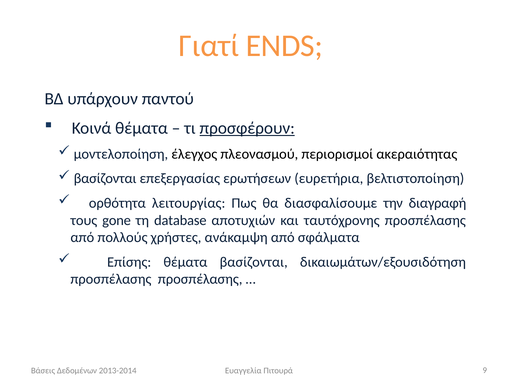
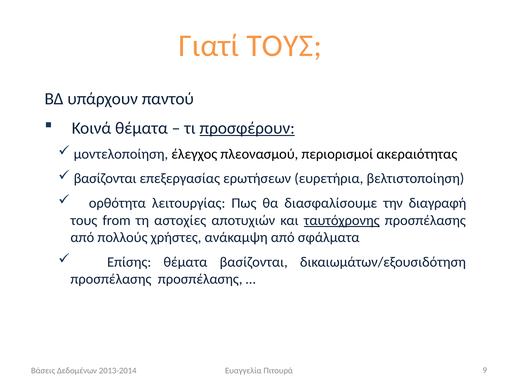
Γιατί ENDS: ENDS -> ΤΟΥΣ
gone: gone -> from
database: database -> αστοχίες
ταυτόχρονης underline: none -> present
